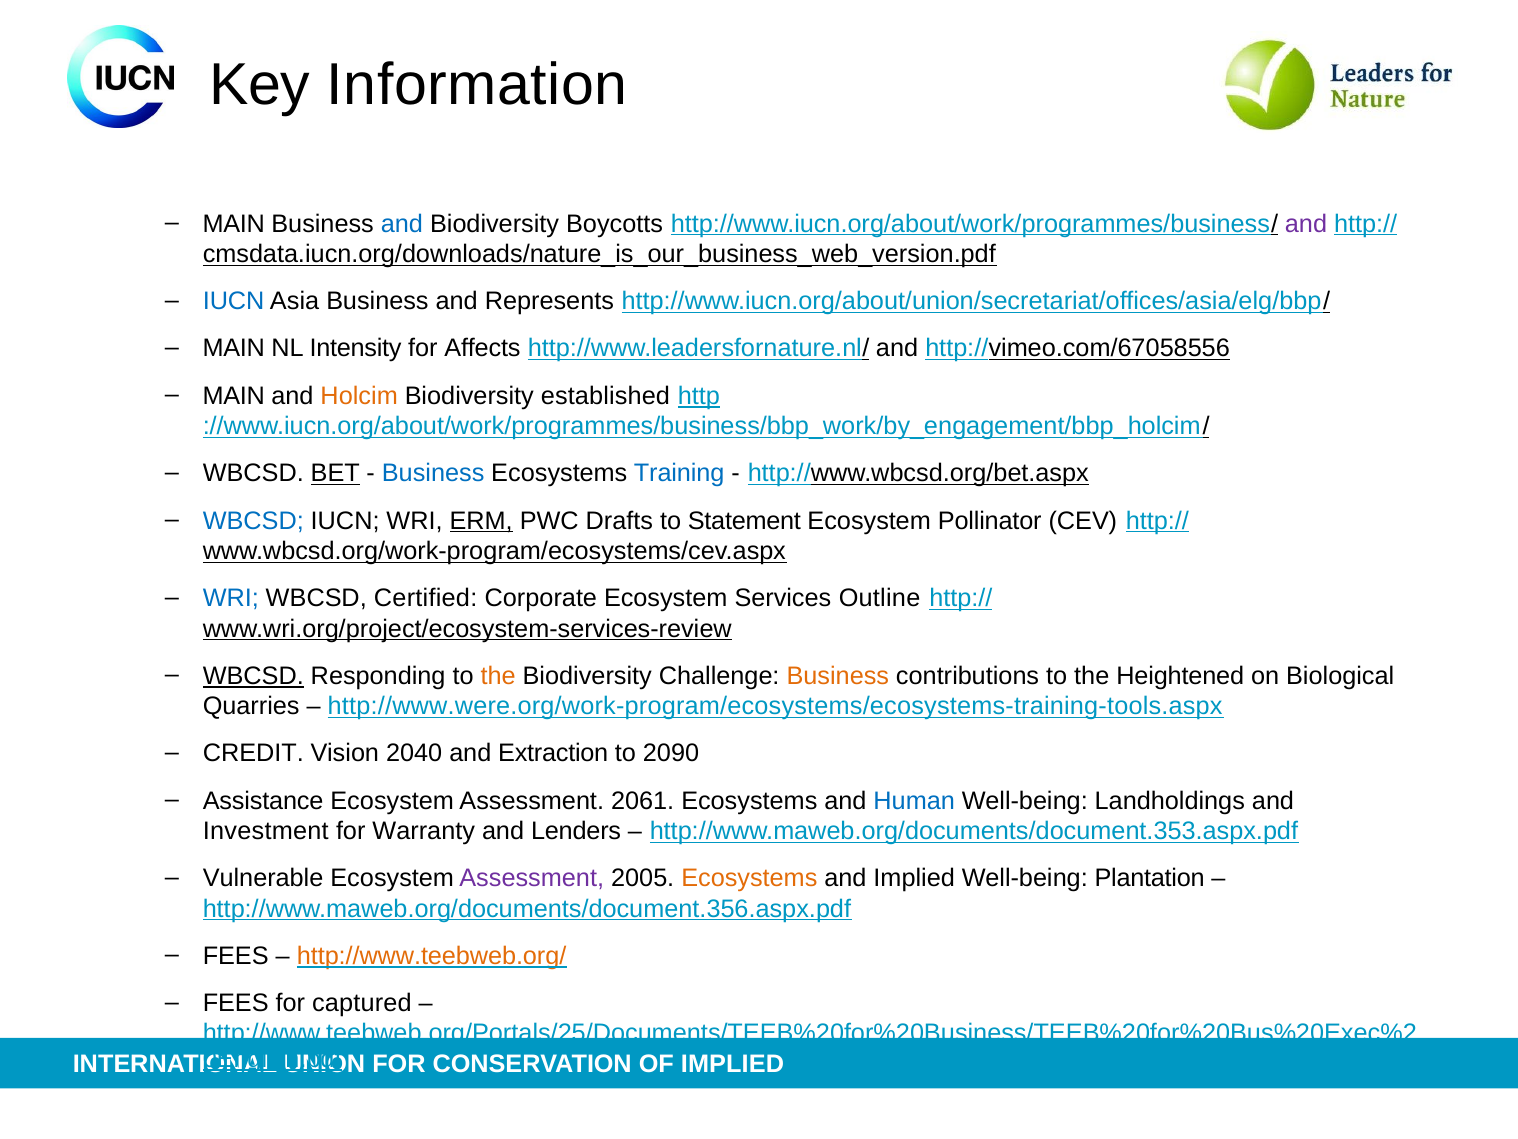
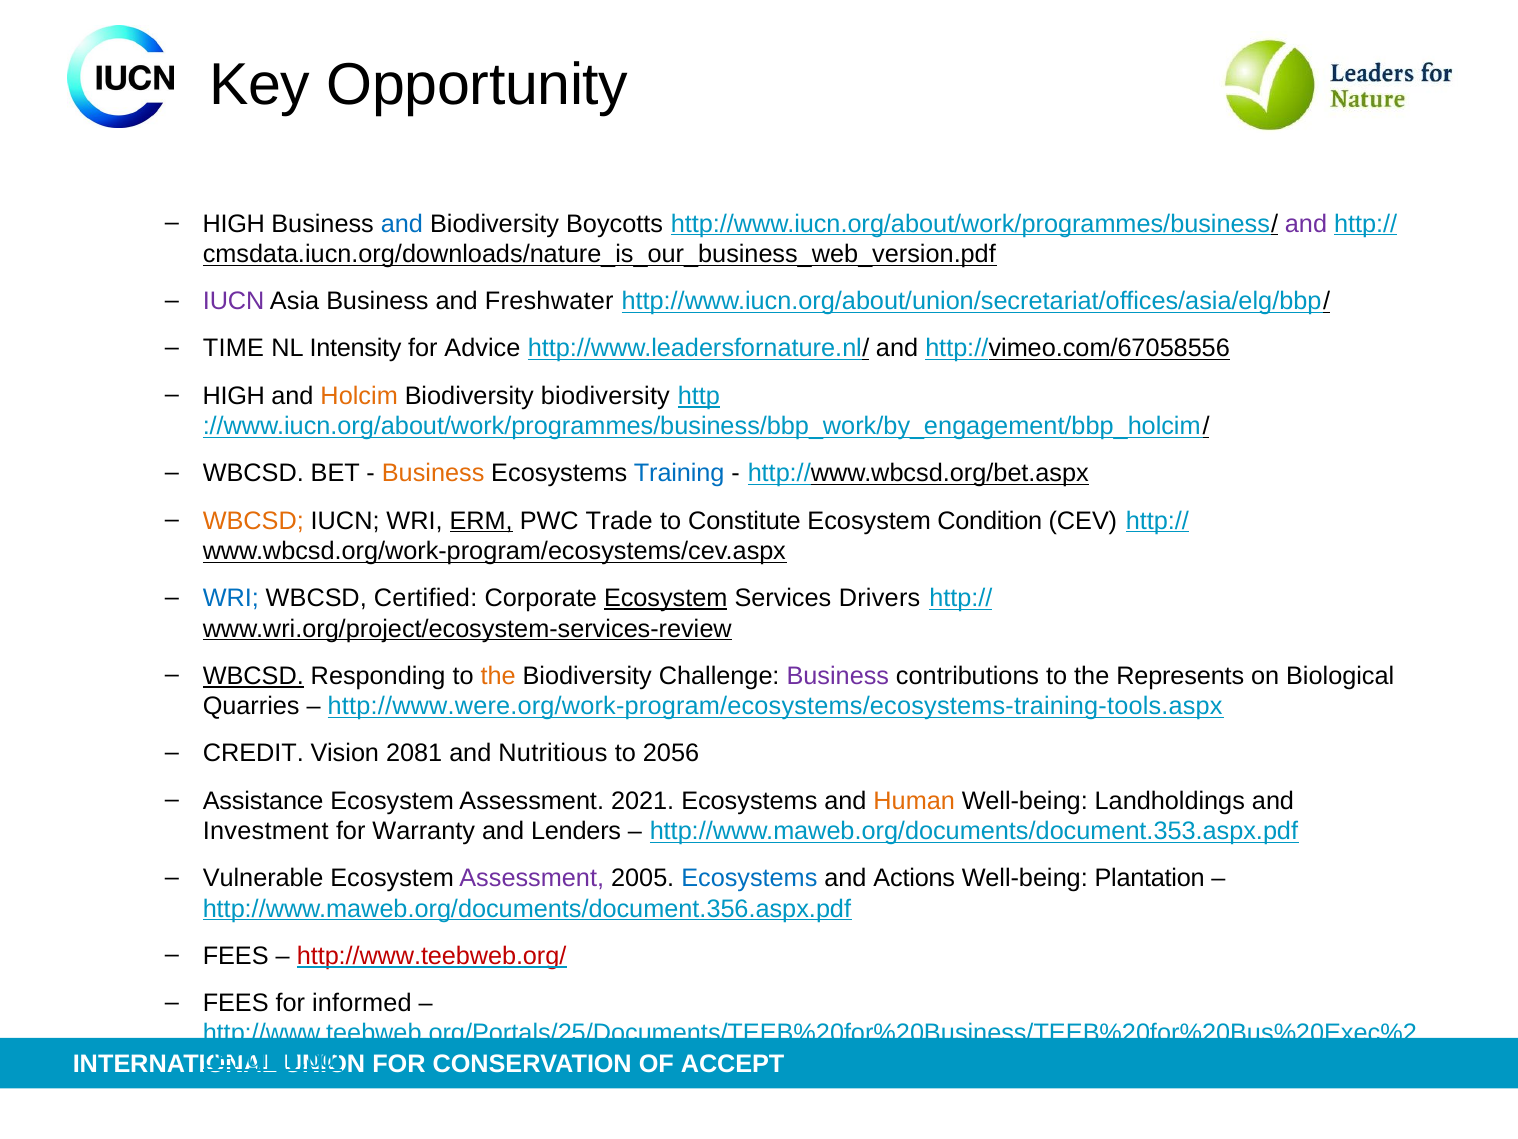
Information: Information -> Opportunity
MAIN at (234, 224): MAIN -> HIGH
IUCN at (234, 301) colour: blue -> purple
Represents: Represents -> Freshwater
MAIN at (234, 348): MAIN -> TIME
Affects: Affects -> Advice
MAIN at (234, 396): MAIN -> HIGH
Biodiversity established: established -> biodiversity
BET underline: present -> none
Business at (433, 473) colour: blue -> orange
WBCSD at (253, 520) colour: blue -> orange
Drafts: Drafts -> Trade
Statement: Statement -> Constitute
Pollinator: Pollinator -> Condition
Ecosystem at (666, 598) underline: none -> present
Outline: Outline -> Drivers
Business at (838, 676) colour: orange -> purple
Heightened: Heightened -> Represents
2040: 2040 -> 2081
Extraction: Extraction -> Nutritious
2090: 2090 -> 2056
2061: 2061 -> 2021
Human colour: blue -> orange
Ecosystems at (749, 878) colour: orange -> blue
and Implied: Implied -> Actions
http://www.teebweb.org/ colour: orange -> red
captured: captured -> informed
IMPLIED at (732, 1064): IMPLIED -> ACCEPT
